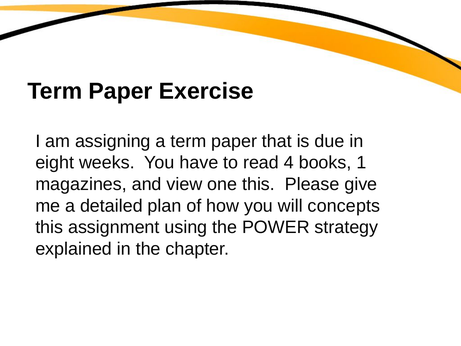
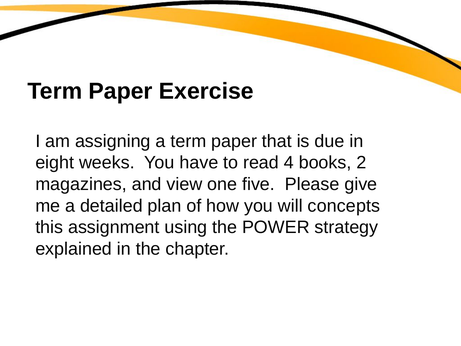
1: 1 -> 2
one this: this -> five
